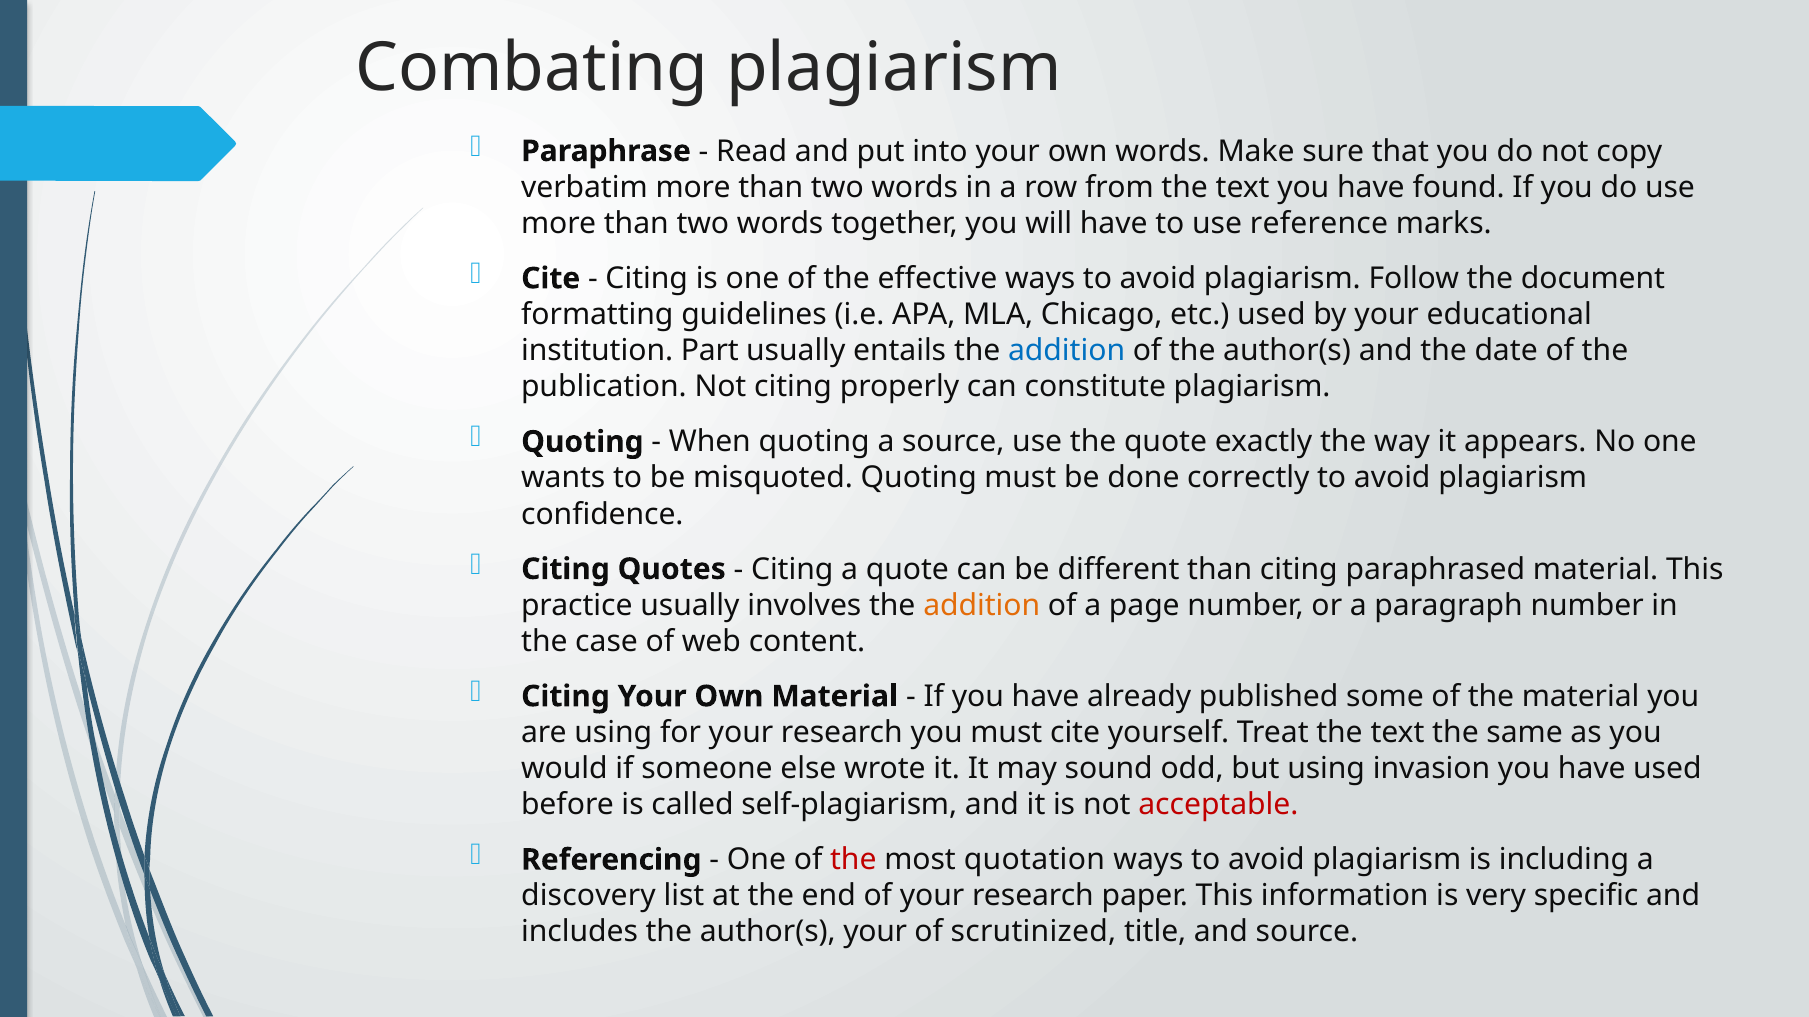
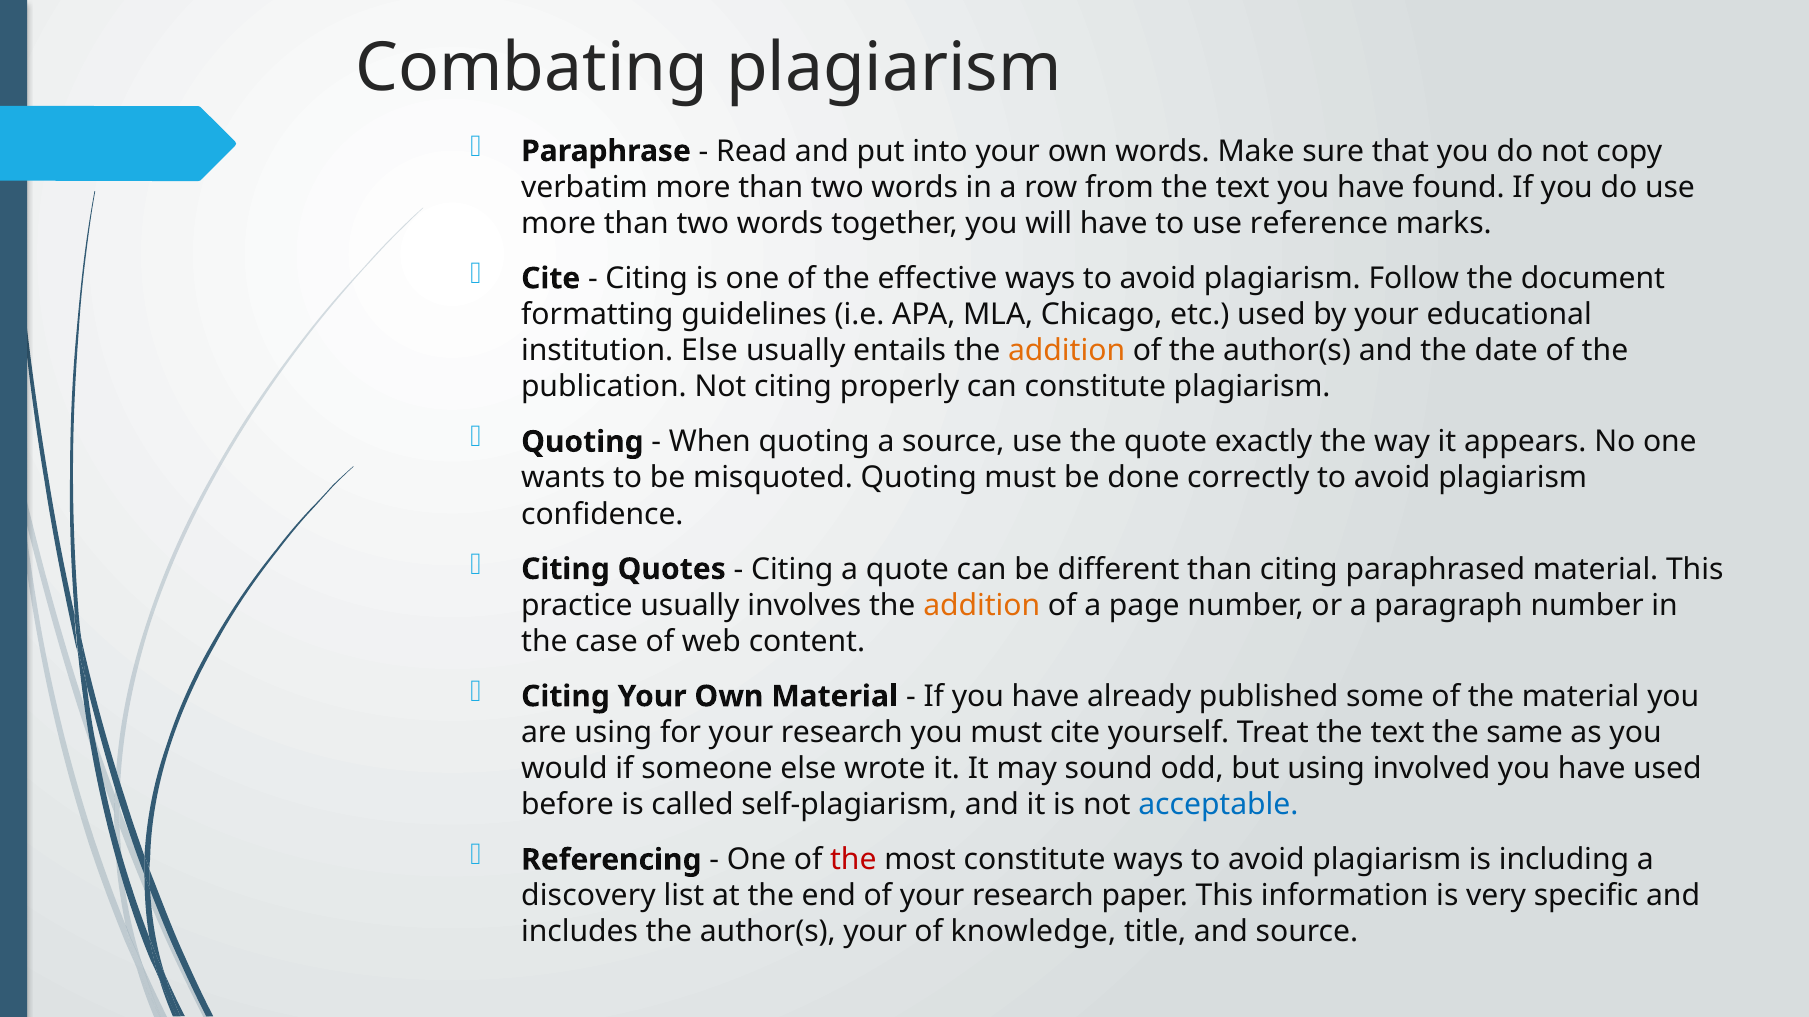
institution Part: Part -> Else
addition at (1067, 351) colour: blue -> orange
invasion: invasion -> involved
acceptable colour: red -> blue
most quotation: quotation -> constitute
scrutinized: scrutinized -> knowledge
